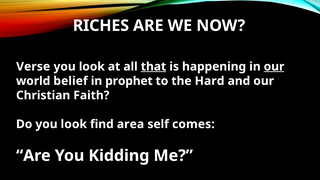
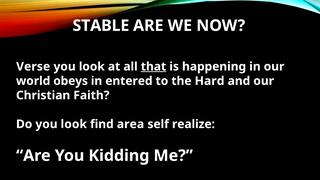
RICHES: RICHES -> STABLE
our at (274, 67) underline: present -> none
belief: belief -> obeys
prophet: prophet -> entered
comes: comes -> realize
